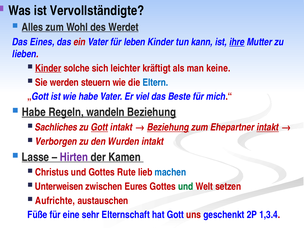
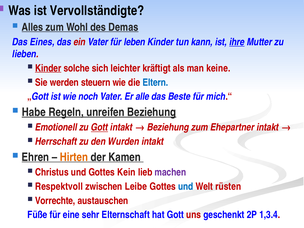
Werdet: Werdet -> Demas
wie habe: habe -> noch
viel: viel -> alle
wandeln: wandeln -> unreifen
Sachliches: Sachliches -> Emotionell
Beziehung at (168, 127) underline: present -> none
intakt at (268, 127) underline: present -> none
Verborgen: Verborgen -> Herrschaft
Lasse: Lasse -> Ehren
Hirten colour: purple -> orange
Rute: Rute -> Kein
machen colour: blue -> purple
Unterweisen: Unterweisen -> Respektvoll
Eures: Eures -> Leibe
und at (186, 186) colour: green -> blue
setzen: setzen -> rüsten
Aufrichte: Aufrichte -> Vorrechte
